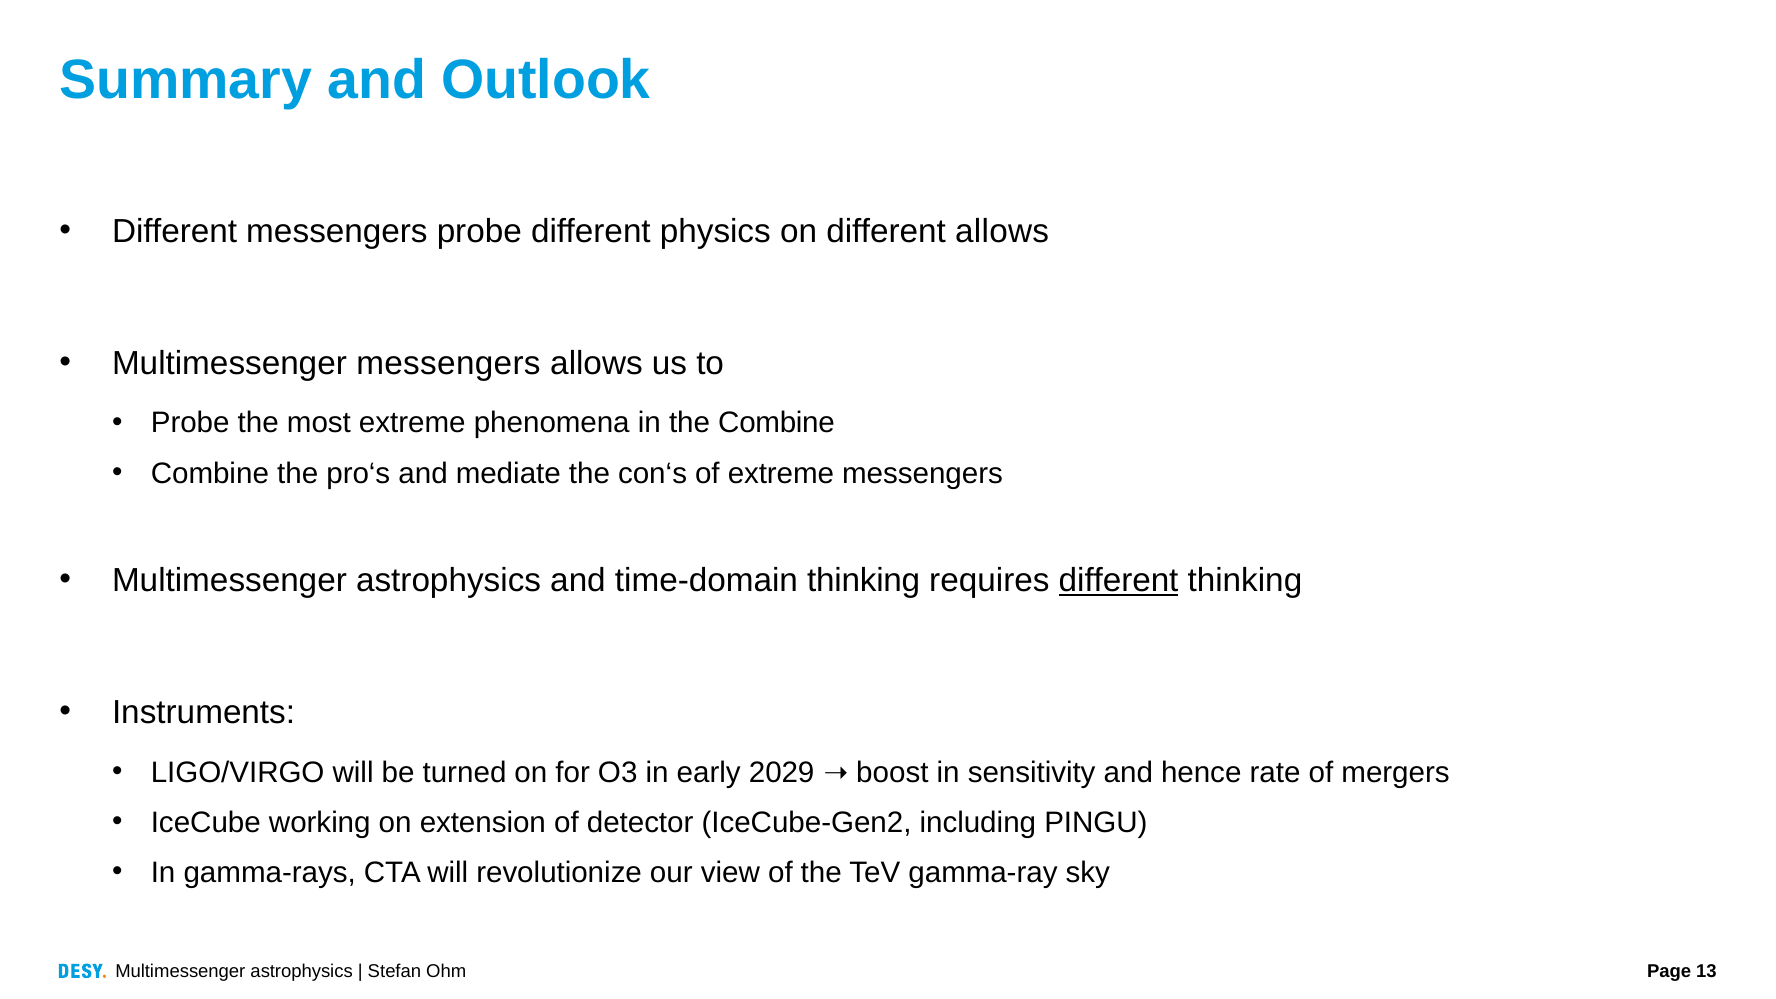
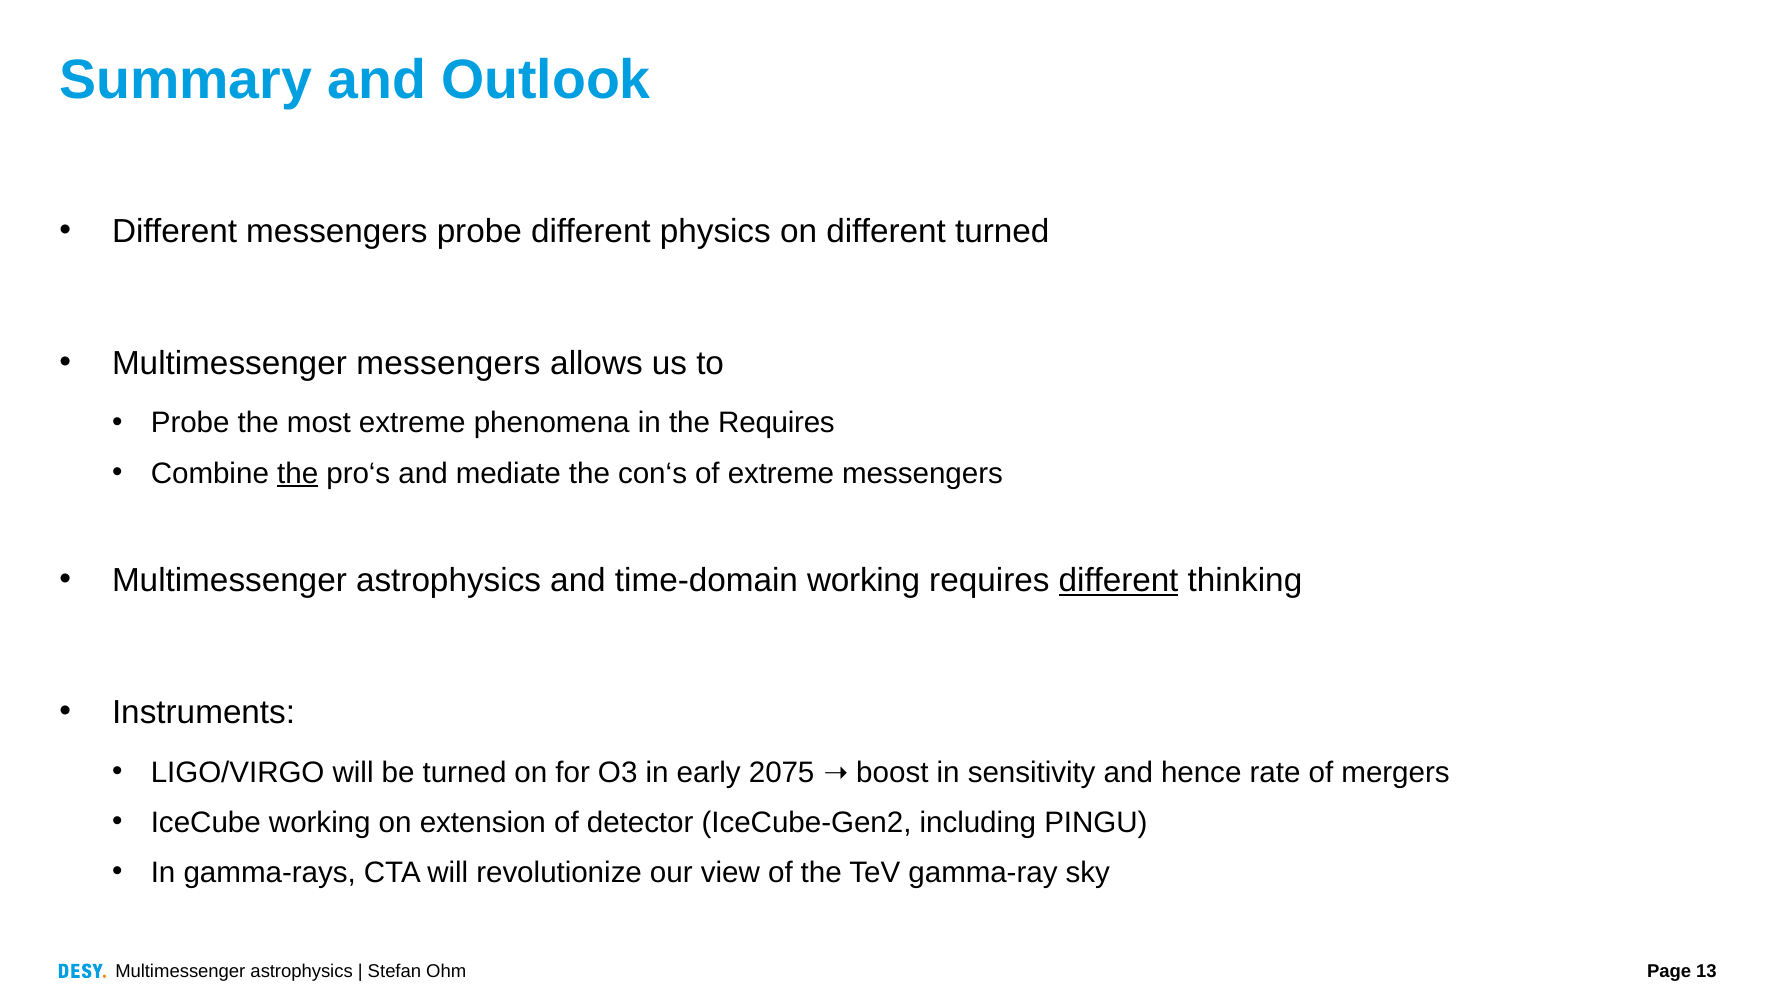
different allows: allows -> turned
the Combine: Combine -> Requires
the at (298, 473) underline: none -> present
time-domain thinking: thinking -> working
2029: 2029 -> 2075
